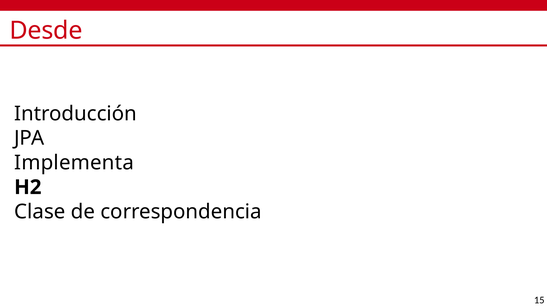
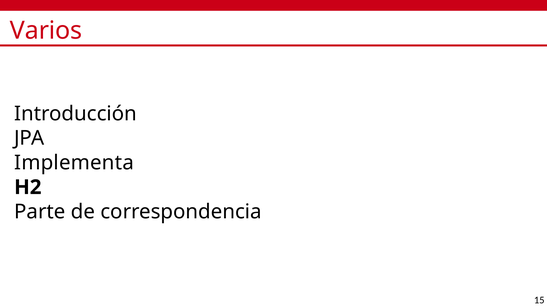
Desde: Desde -> Varios
Clase: Clase -> Parte
